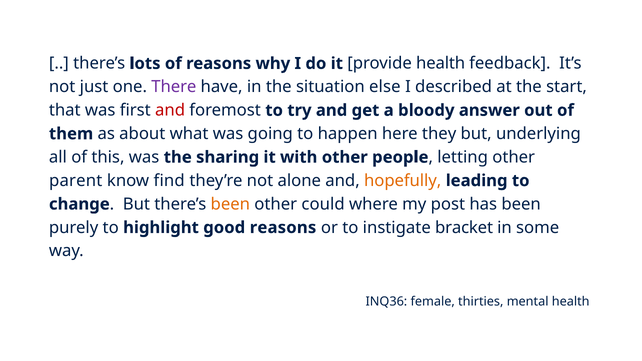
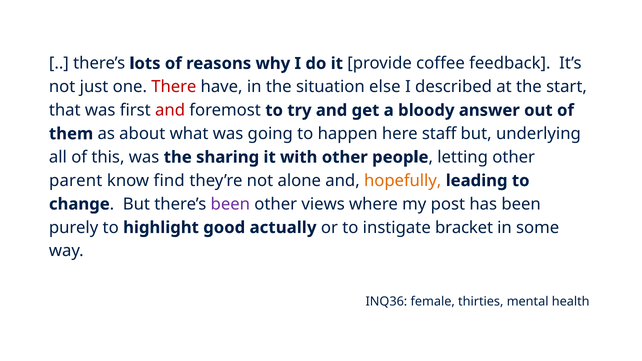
provide health: health -> coffee
There colour: purple -> red
they: they -> staff
been at (230, 204) colour: orange -> purple
could: could -> views
good reasons: reasons -> actually
